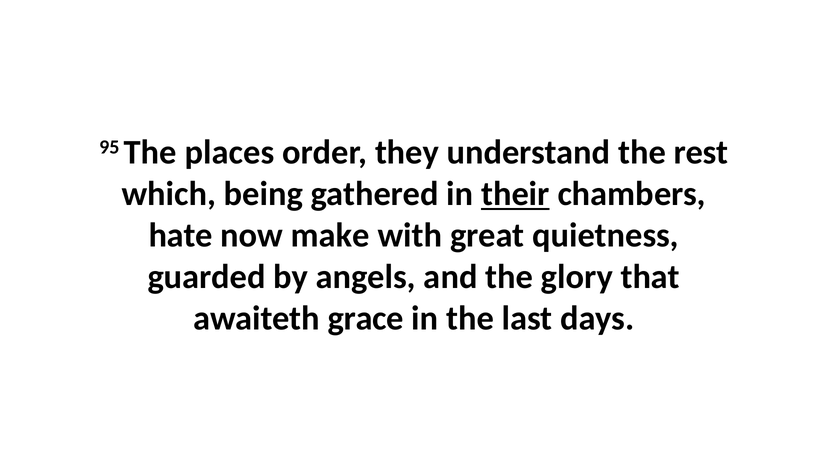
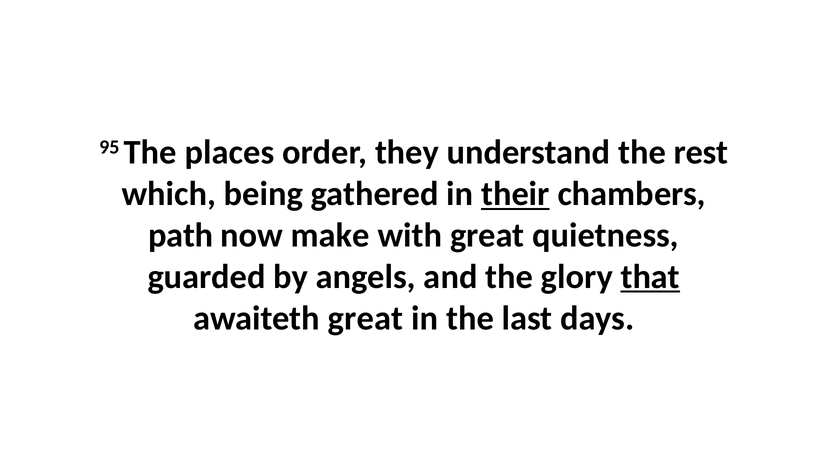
hate: hate -> path
that underline: none -> present
awaiteth grace: grace -> great
